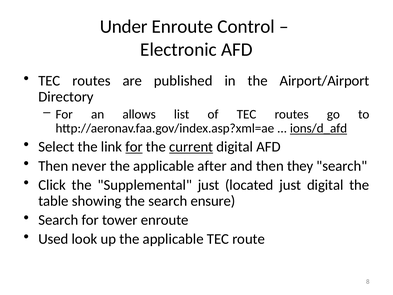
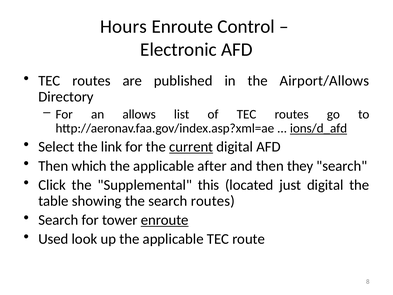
Under: Under -> Hours
Airport/Airport: Airport/Airport -> Airport/Allows
for at (134, 147) underline: present -> none
never: never -> which
Supplemental just: just -> this
search ensure: ensure -> routes
enroute at (165, 220) underline: none -> present
